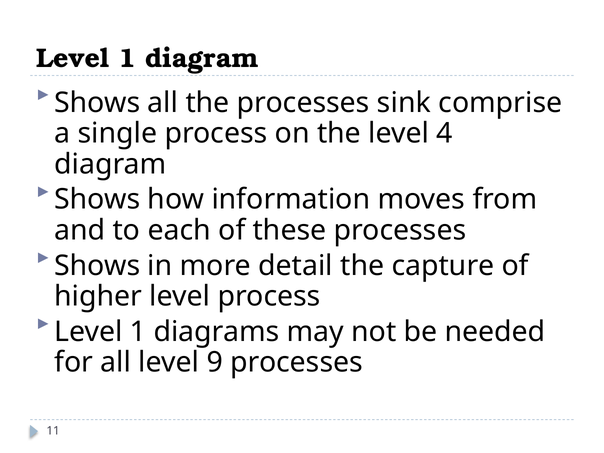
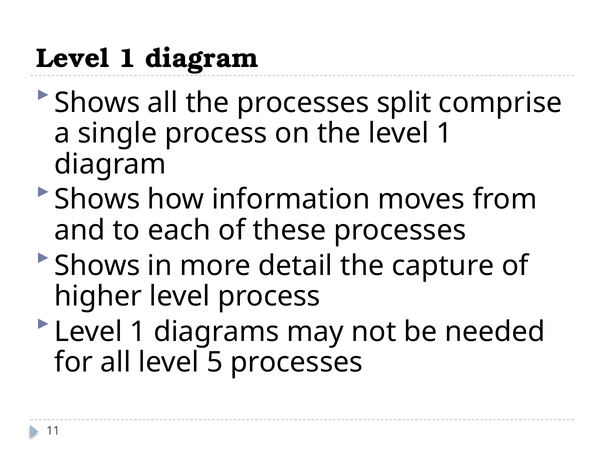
sink: sink -> split
the level 4: 4 -> 1
9: 9 -> 5
